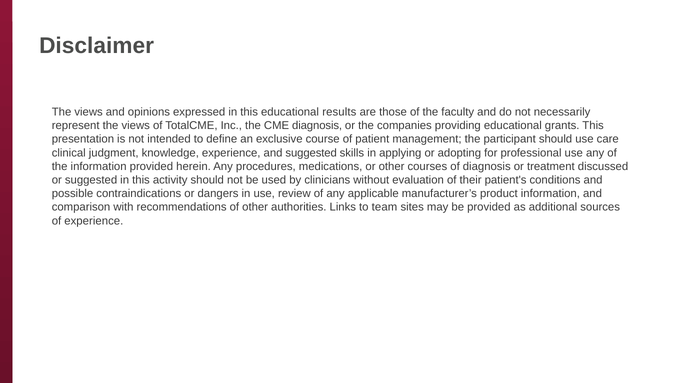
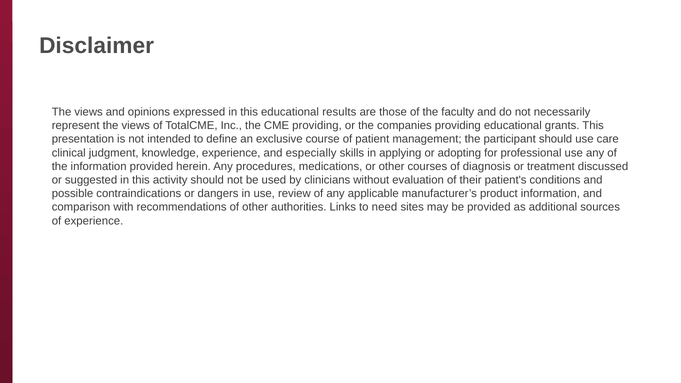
CME diagnosis: diagnosis -> providing
and suggested: suggested -> especially
team: team -> need
